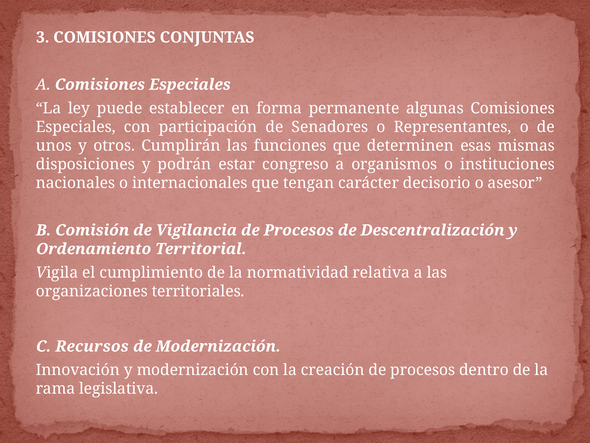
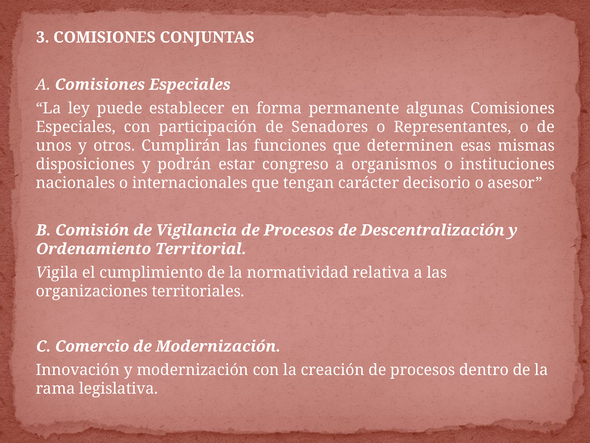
Recursos: Recursos -> Comercio
